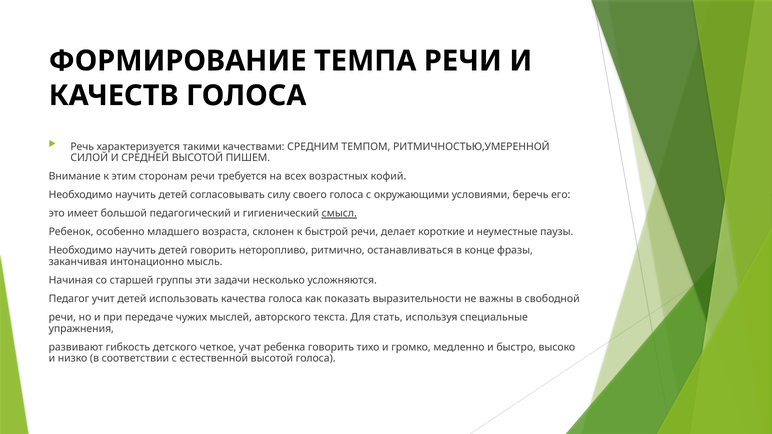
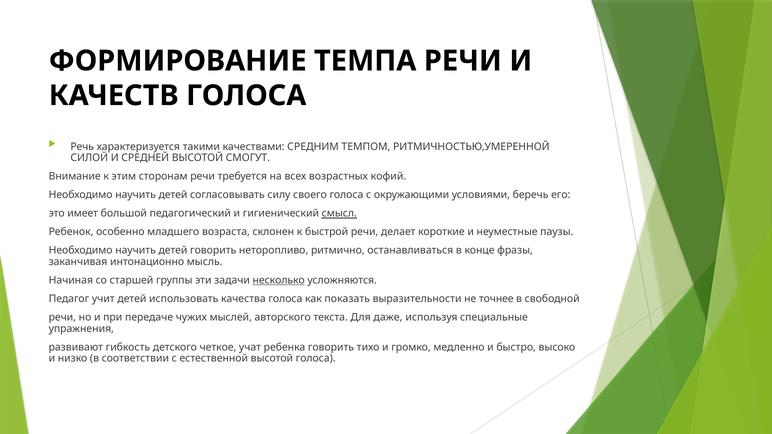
ПИШЕМ: ПИШЕМ -> СМОГУТ
несколько underline: none -> present
важны: важны -> точнее
стать: стать -> даже
